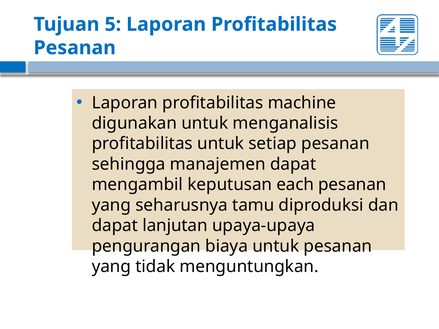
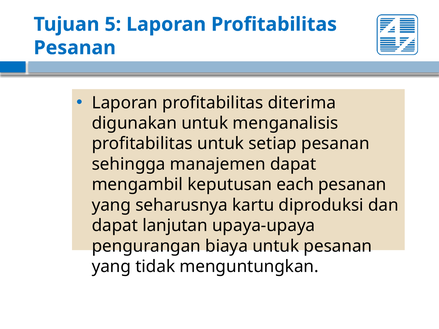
machine: machine -> diterima
tamu: tamu -> kartu
